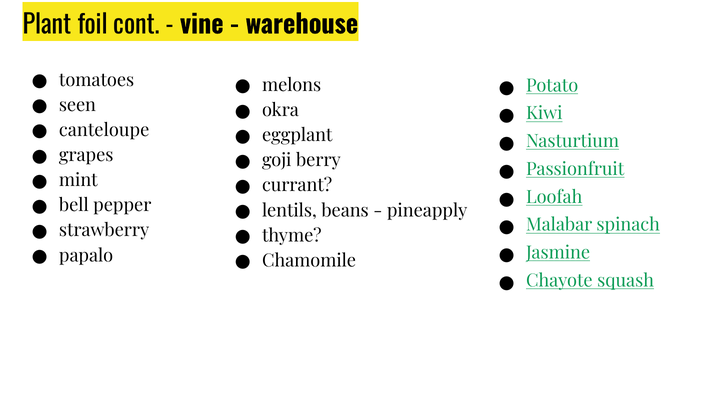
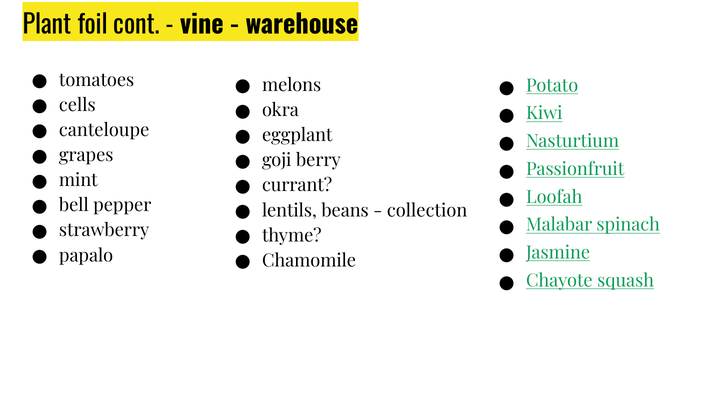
seen: seen -> cells
pineapply: pineapply -> collection
